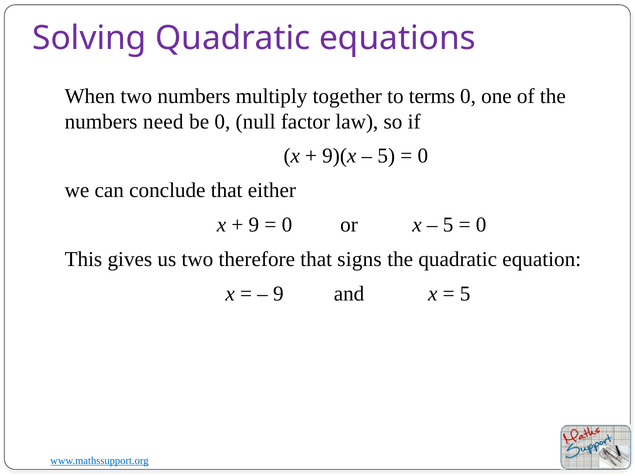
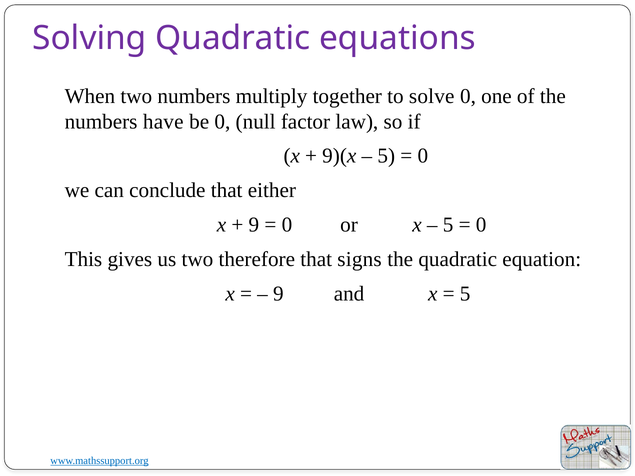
terms: terms -> solve
need: need -> have
